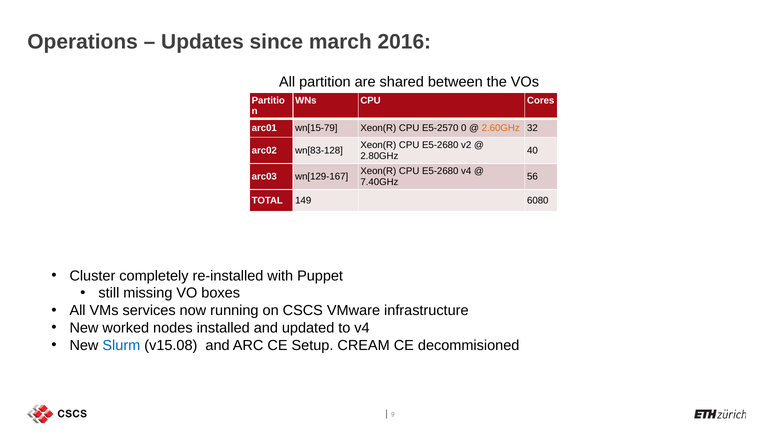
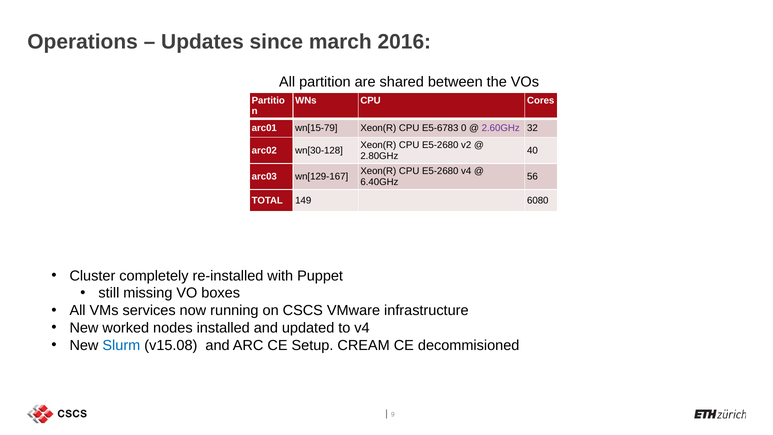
E5-2570: E5-2570 -> E5-6783
2.60GHz colour: orange -> purple
wn[83-128: wn[83-128 -> wn[30-128
7.40GHz: 7.40GHz -> 6.40GHz
